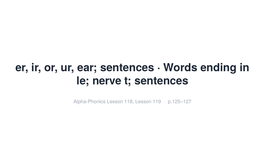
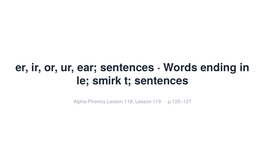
nerve: nerve -> smirk
